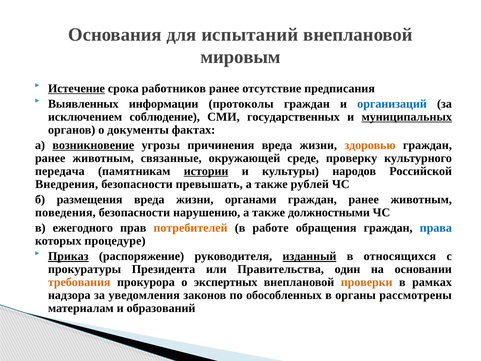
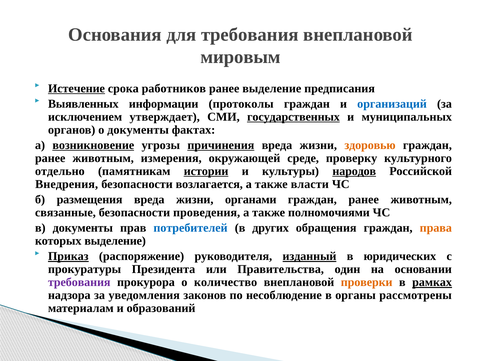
для испытаний: испытаний -> требования
ранее отсутствие: отсутствие -> выделение
соблюдение: соблюдение -> утверждает
государственных underline: none -> present
муниципальных underline: present -> none
причинения underline: none -> present
связанные: связанные -> измерения
передача: передача -> отдельно
народов underline: none -> present
превышать: превышать -> возлагается
рублей: рублей -> власти
поведения: поведения -> связанные
нарушению: нарушению -> проведения
должностными: должностными -> полномочиями
в ежегодного: ежегодного -> документы
потребителей colour: orange -> blue
работе: работе -> других
права colour: blue -> orange
которых процедуре: процедуре -> выделение
относящихся: относящихся -> юридических
требования at (79, 282) colour: orange -> purple
экспертных: экспертных -> количество
рамках underline: none -> present
обособленных: обособленных -> несоблюдение
